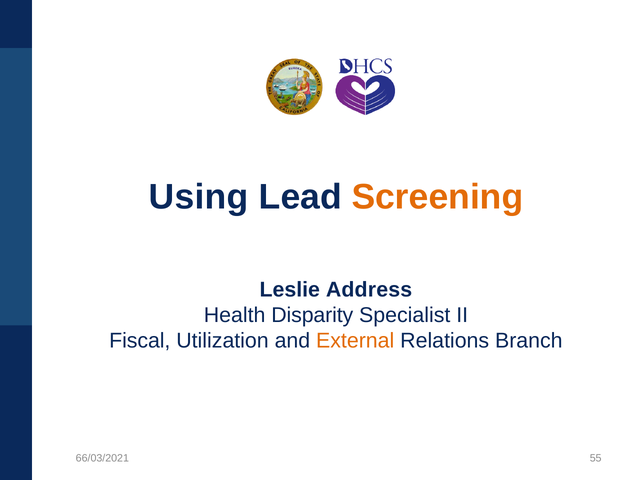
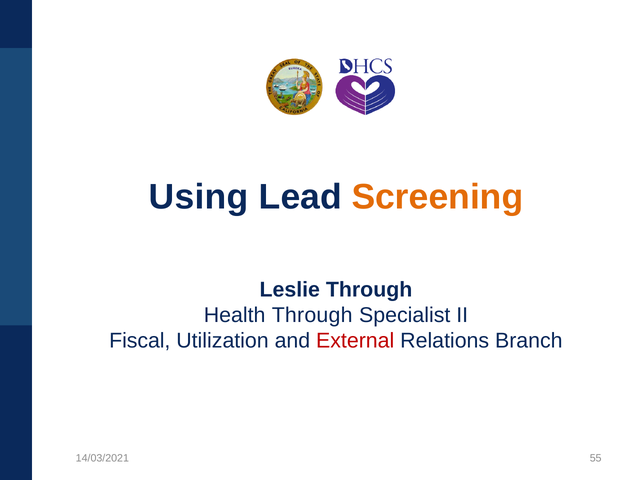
Leslie Address: Address -> Through
Health Disparity: Disparity -> Through
External colour: orange -> red
66/03/2021: 66/03/2021 -> 14/03/2021
